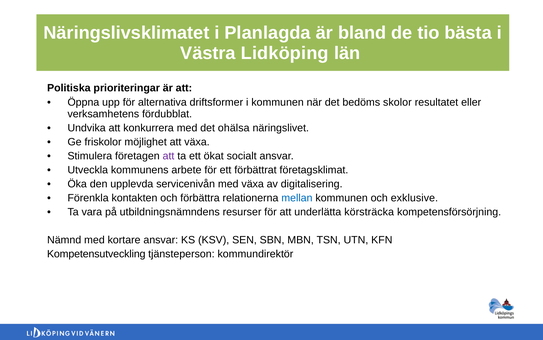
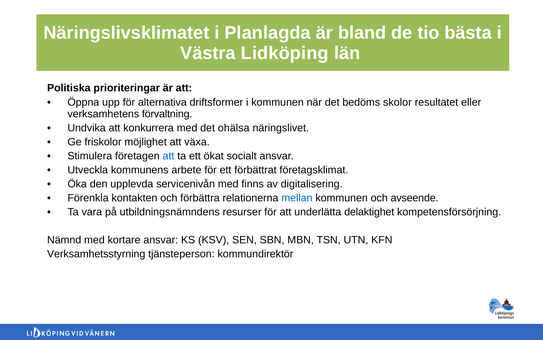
fördubblat: fördubblat -> förvaltning
att at (169, 156) colour: purple -> blue
med växa: växa -> finns
exklusive: exklusive -> avseende
körsträcka: körsträcka -> delaktighet
Kompetensutveckling: Kompetensutveckling -> Verksamhetsstyrning
